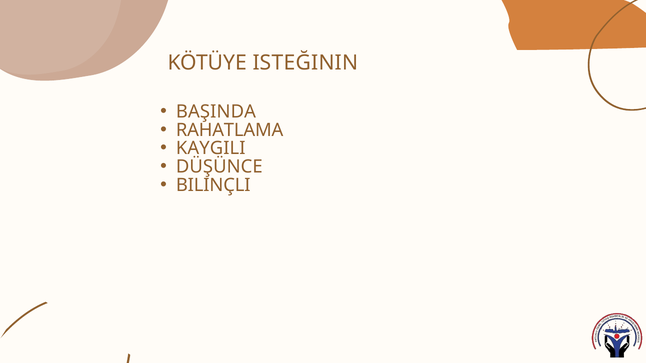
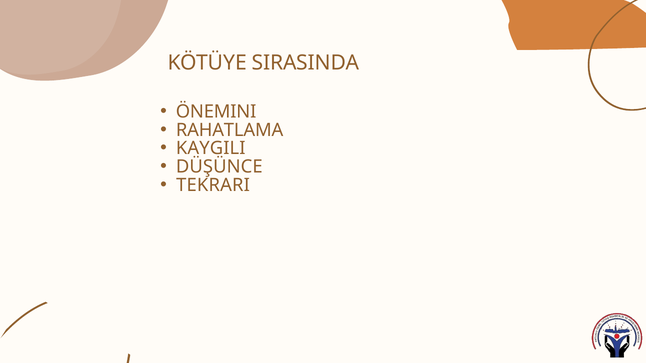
ISTEĞININ: ISTEĞININ -> SIRASINDA
BAŞINDA: BAŞINDA -> ÖNEMINI
BILINÇLI: BILINÇLI -> TEKRARI
